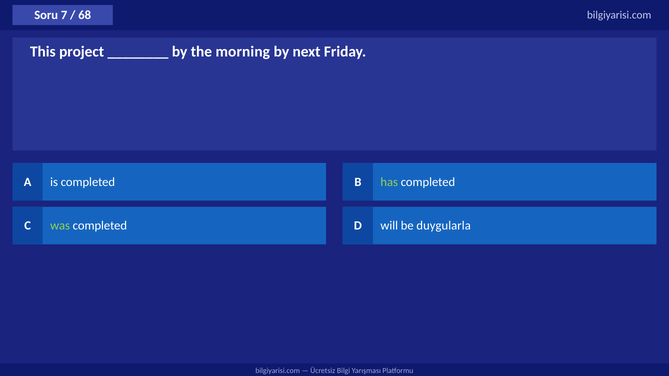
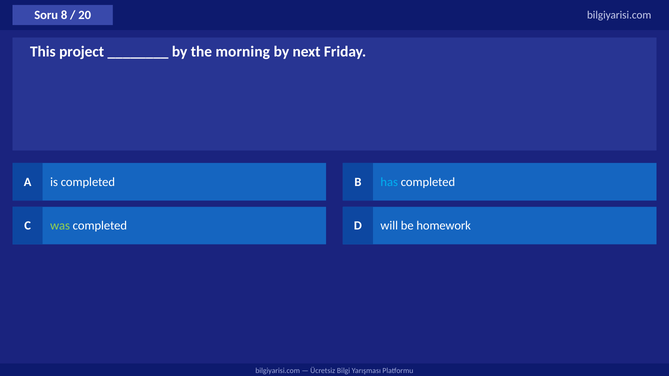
7: 7 -> 8
68: 68 -> 20
has colour: light green -> light blue
duygularla: duygularla -> homework
